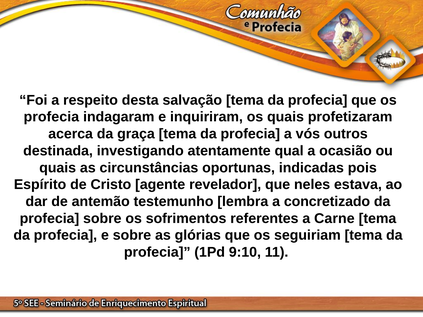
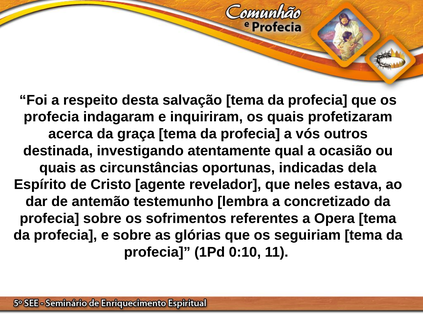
pois: pois -> dela
Carne: Carne -> Opera
9:10: 9:10 -> 0:10
